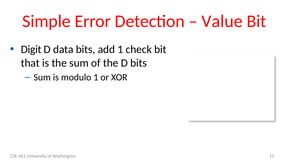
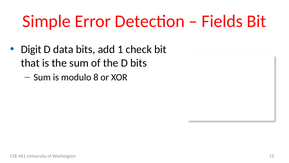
Value: Value -> Fields
modulo 1: 1 -> 8
